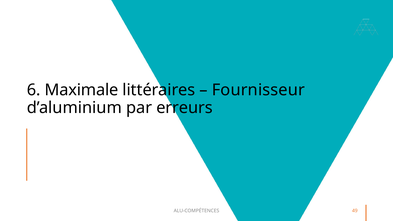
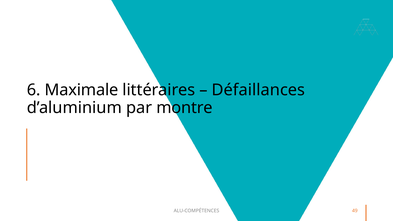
Fournisseur: Fournisseur -> Défaillances
erreurs: erreurs -> montre
